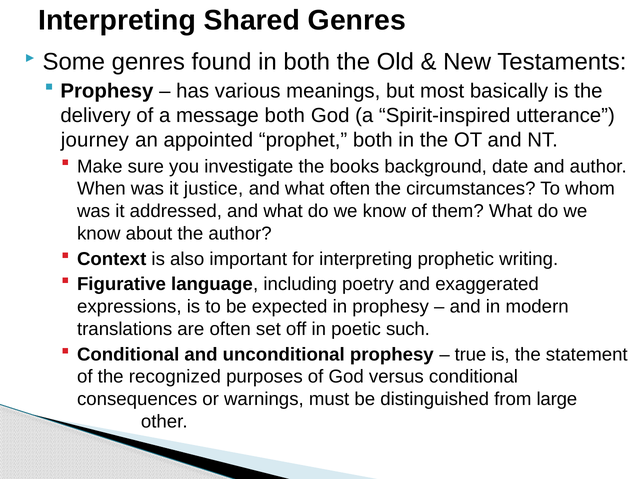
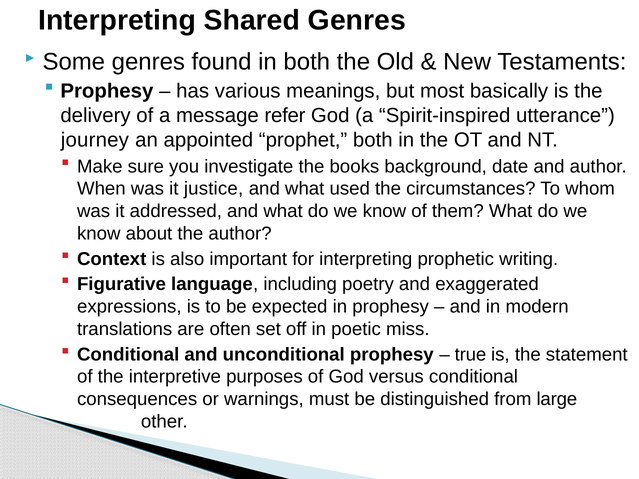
message both: both -> refer
what often: often -> used
such: such -> miss
recognized: recognized -> interpretive
